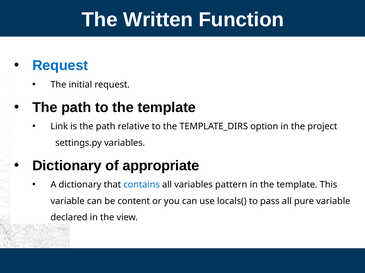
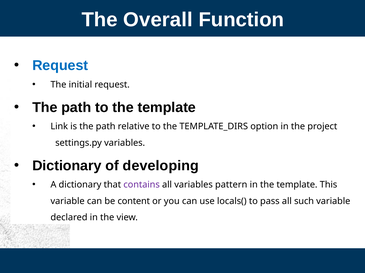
Written: Written -> Overall
appropriate: appropriate -> developing
contains colour: blue -> purple
pure: pure -> such
